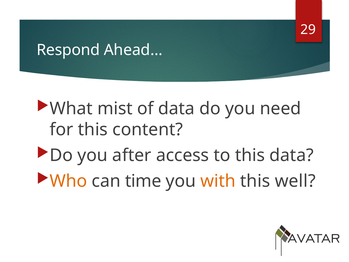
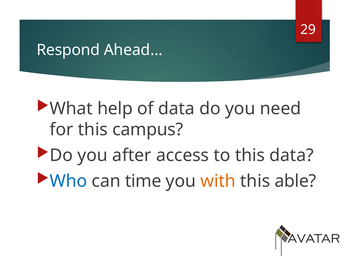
mist: mist -> help
content: content -> campus
Who colour: orange -> blue
well: well -> able
